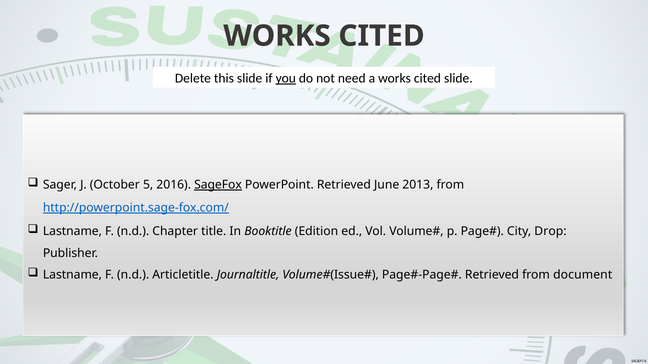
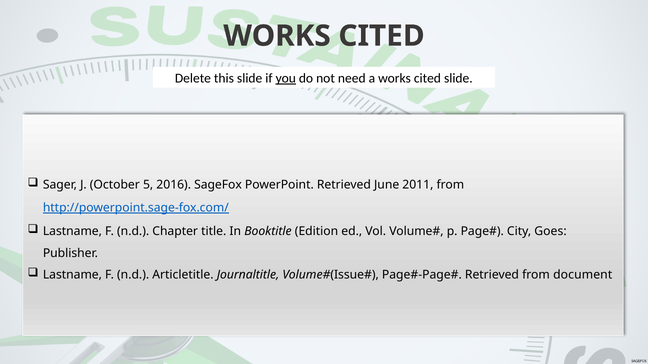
SageFox underline: present -> none
2013: 2013 -> 2011
Drop: Drop -> Goes
